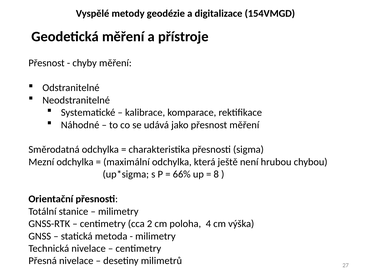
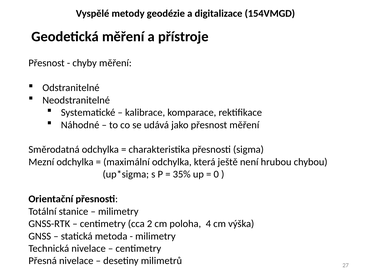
66%: 66% -> 35%
8: 8 -> 0
